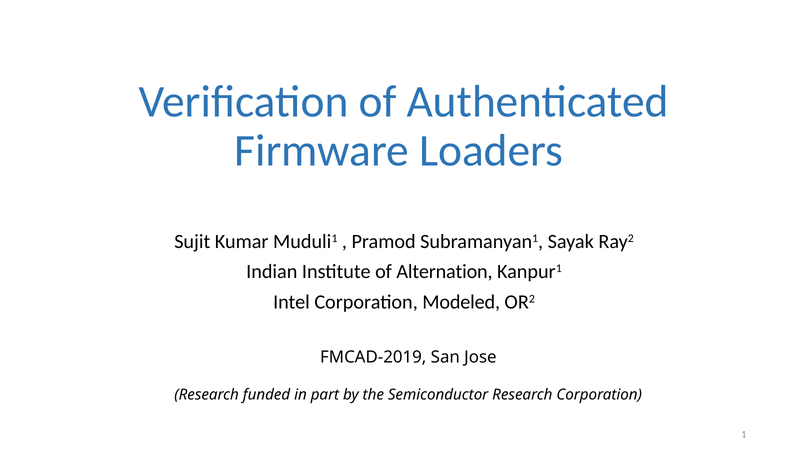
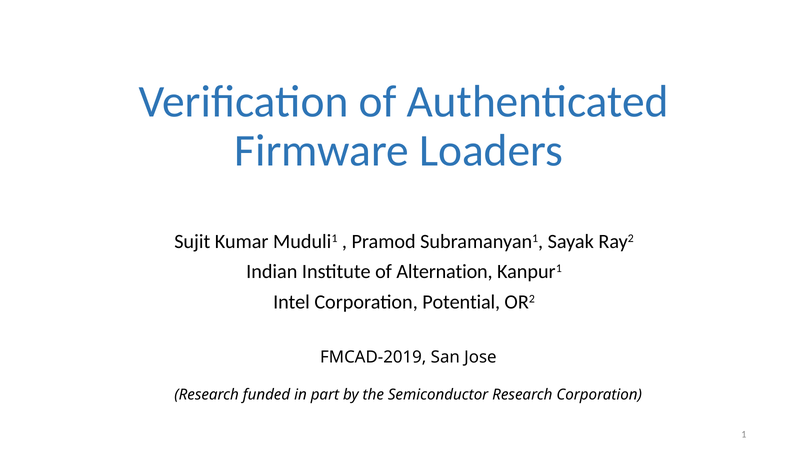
Modeled: Modeled -> Potential
